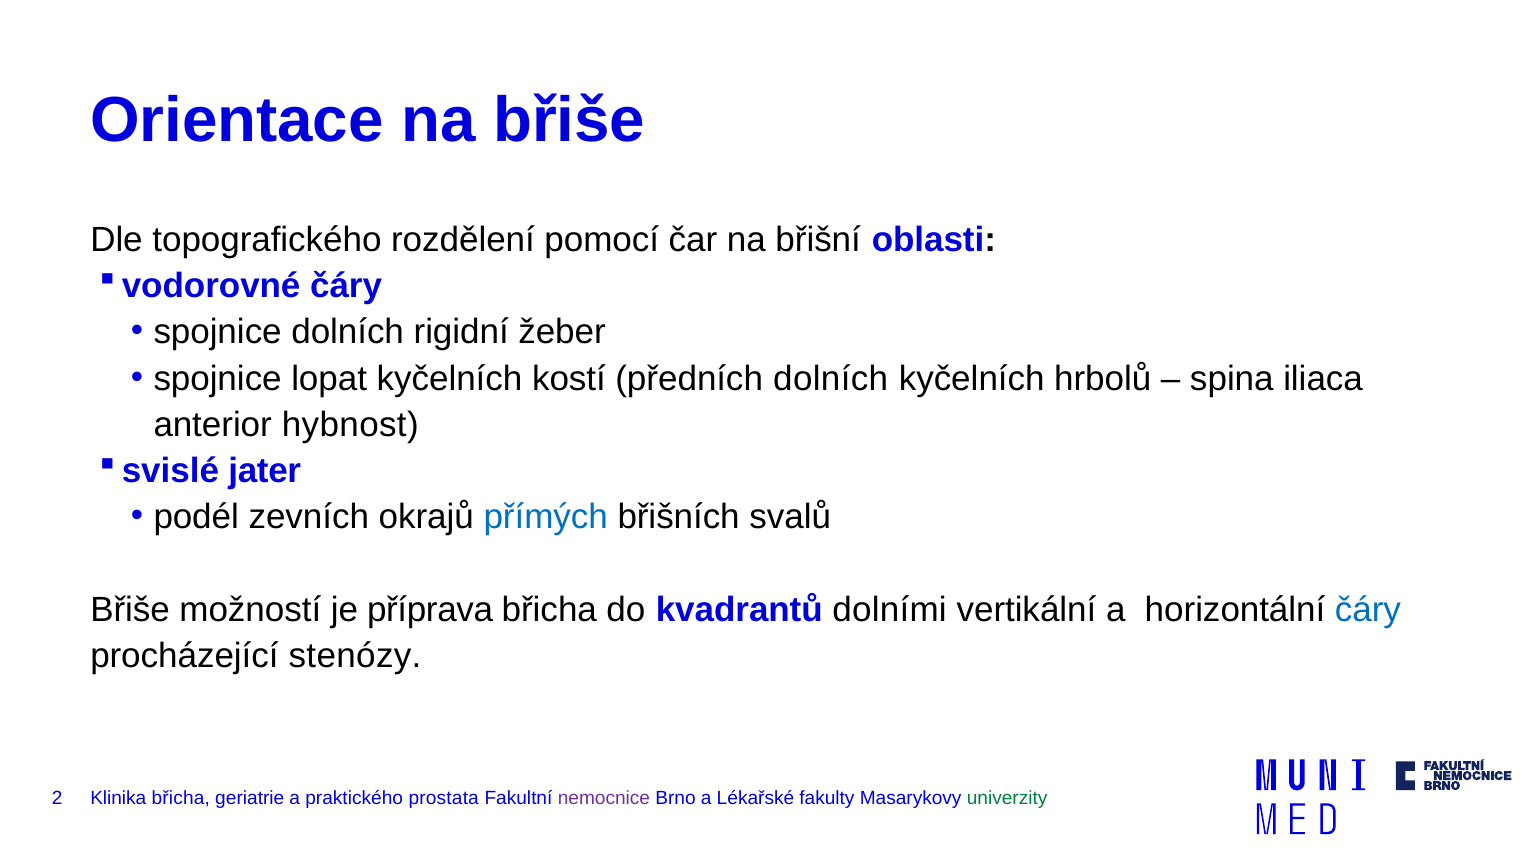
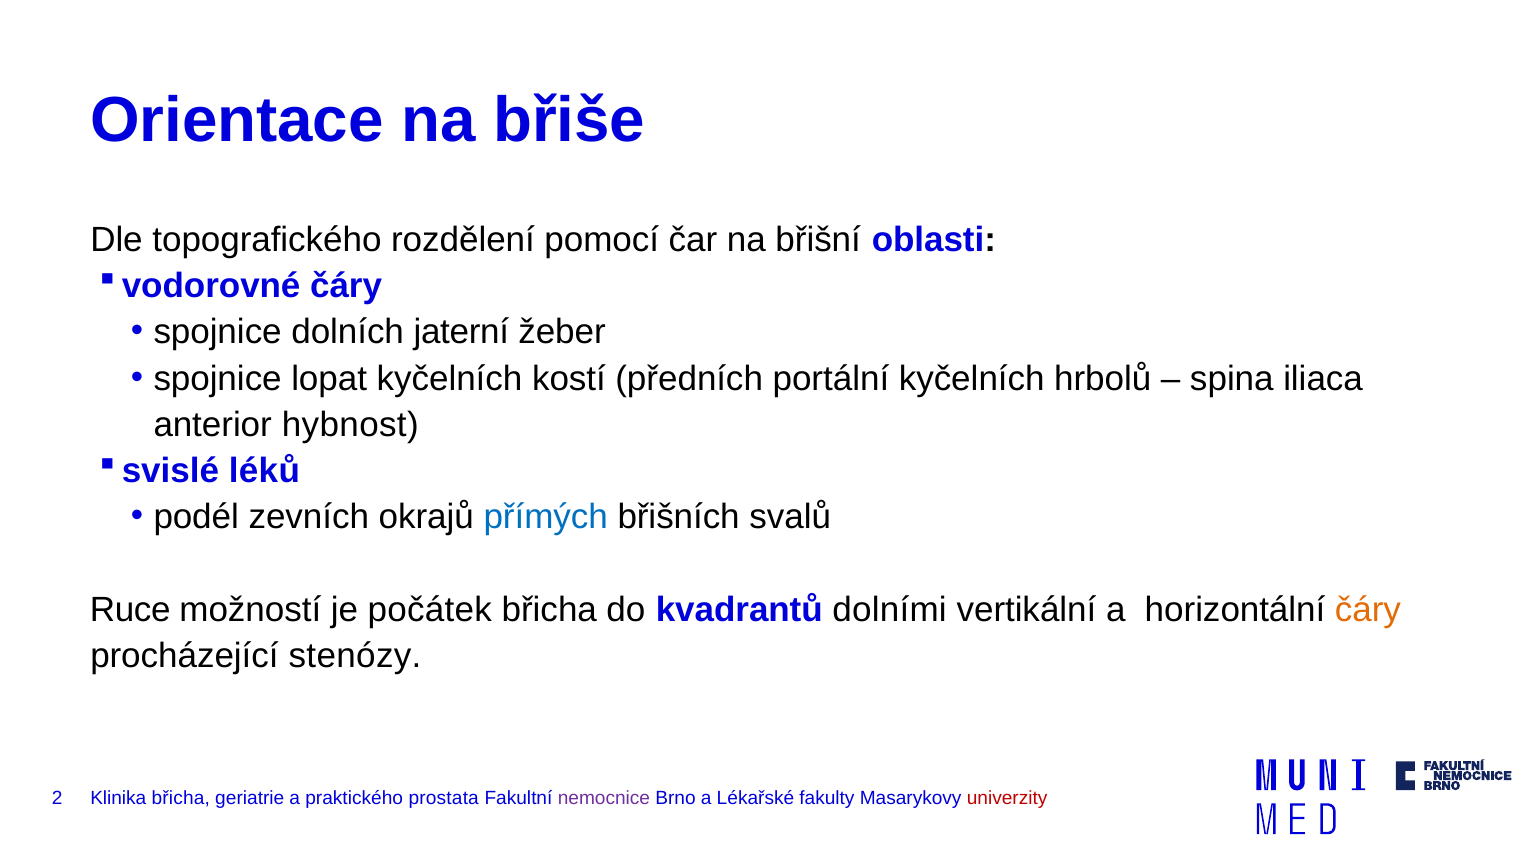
rigidní: rigidní -> jaterní
předních dolních: dolních -> portální
jater: jater -> léků
Břiše at (130, 610): Břiše -> Ruce
příprava: příprava -> počátek
čáry at (1368, 610) colour: blue -> orange
univerzity colour: green -> red
